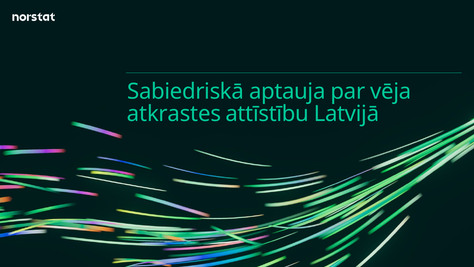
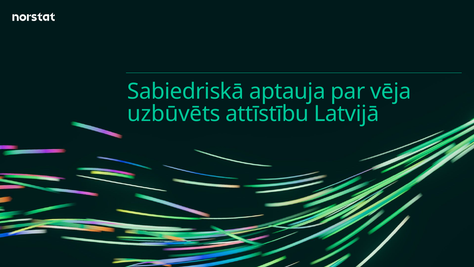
atkrastes: atkrastes -> uzbūvēts
